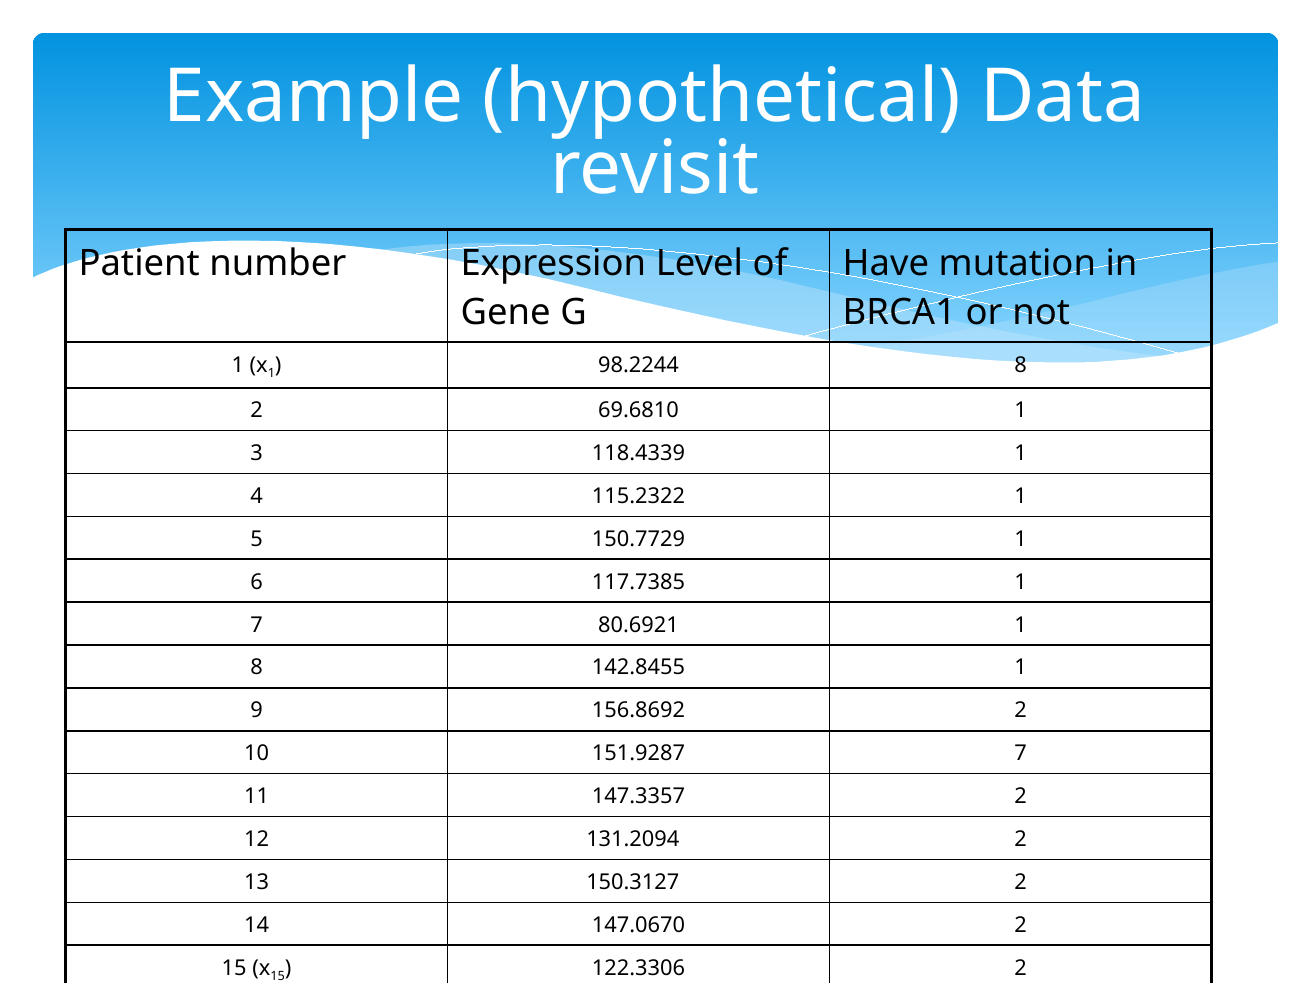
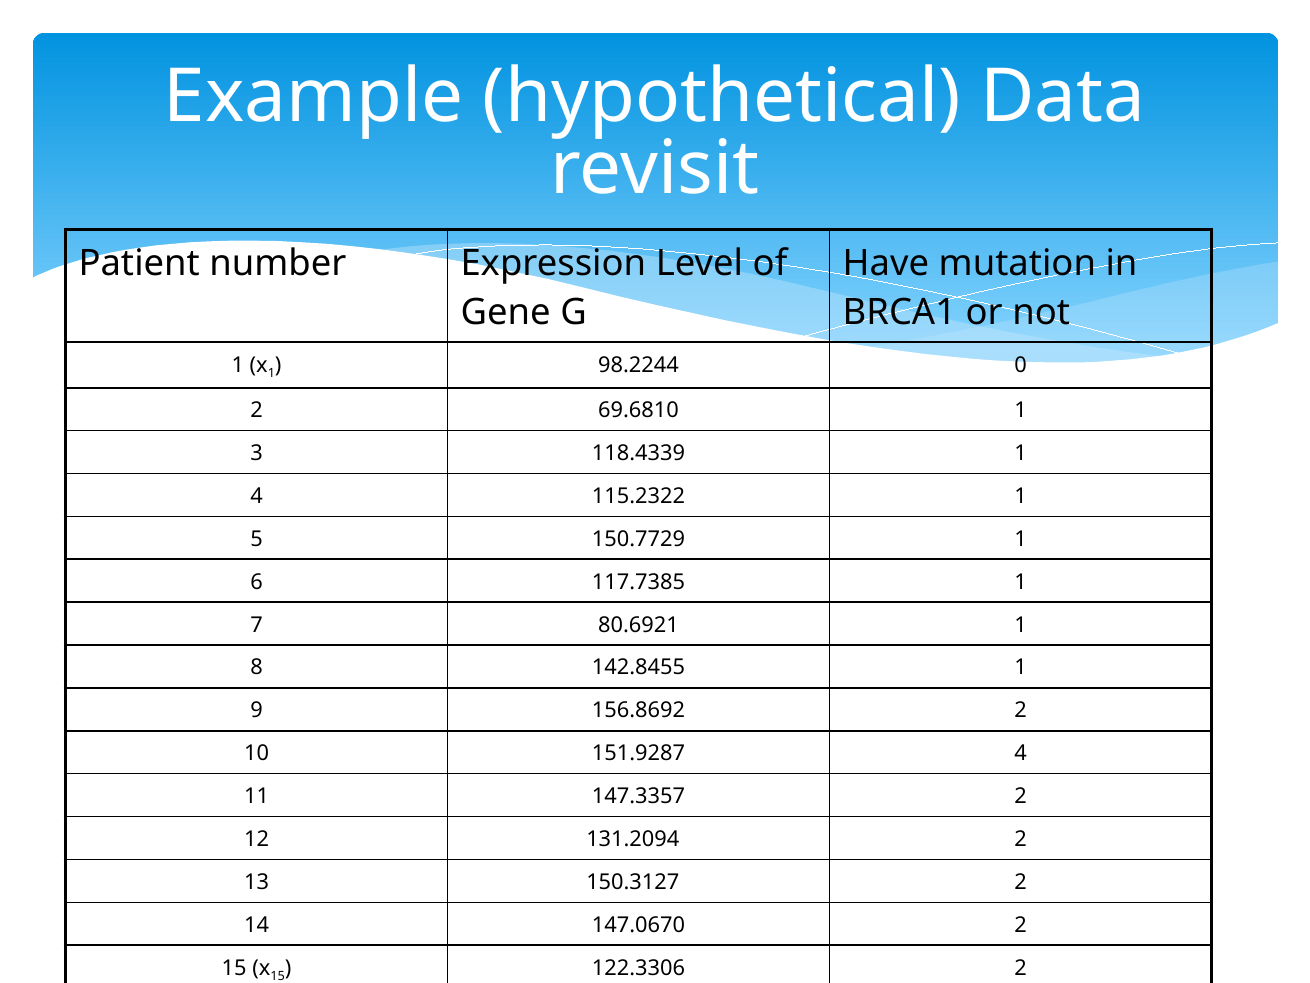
98.2244 8: 8 -> 0
151.9287 7: 7 -> 4
